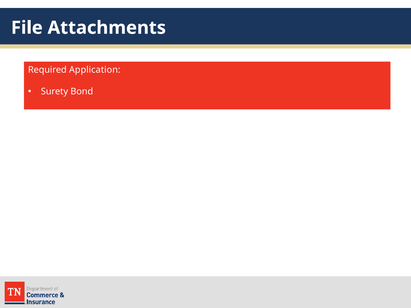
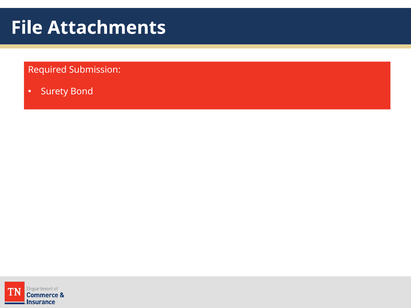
Application: Application -> Submission
